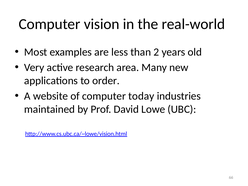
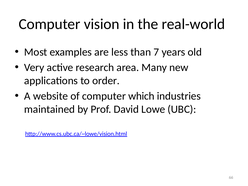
2: 2 -> 7
today: today -> which
